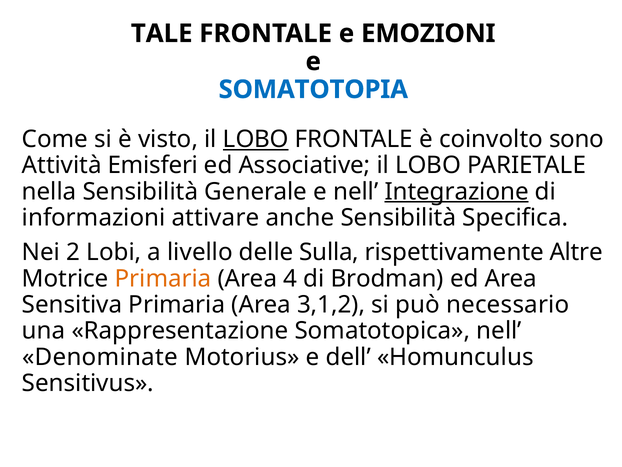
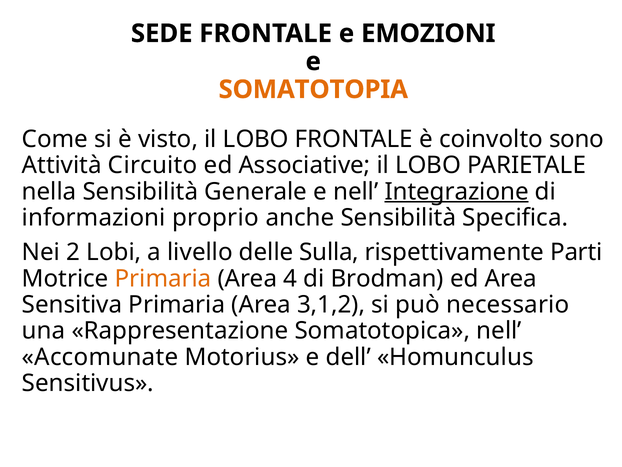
TALE: TALE -> SEDE
SOMATOTOPIA colour: blue -> orange
LOBO at (256, 139) underline: present -> none
Emisferi: Emisferi -> Circuito
attivare: attivare -> proprio
Altre: Altre -> Parti
Denominate: Denominate -> Accomunate
